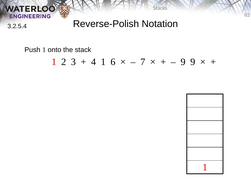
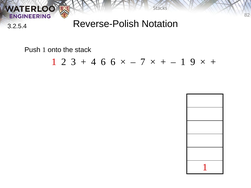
4 1: 1 -> 6
9 at (183, 62): 9 -> 1
